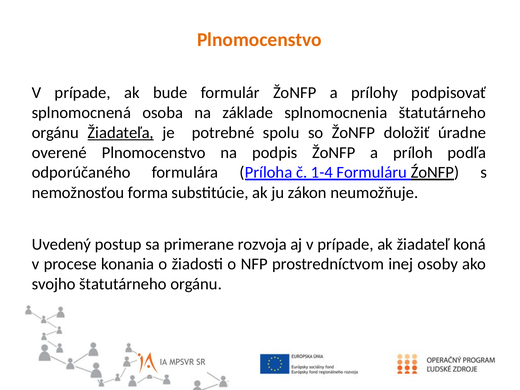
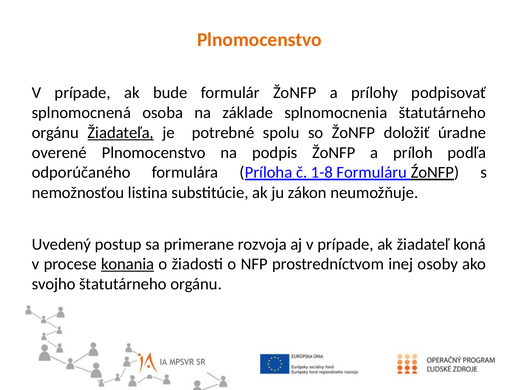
1-4: 1-4 -> 1-8
forma: forma -> listina
konania underline: none -> present
